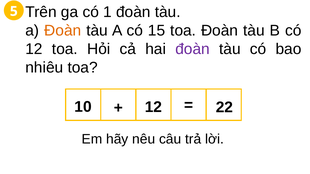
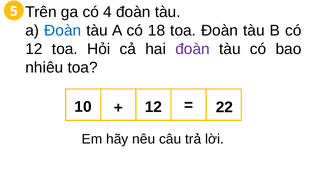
1: 1 -> 4
Đoàn at (63, 31) colour: orange -> blue
15: 15 -> 18
